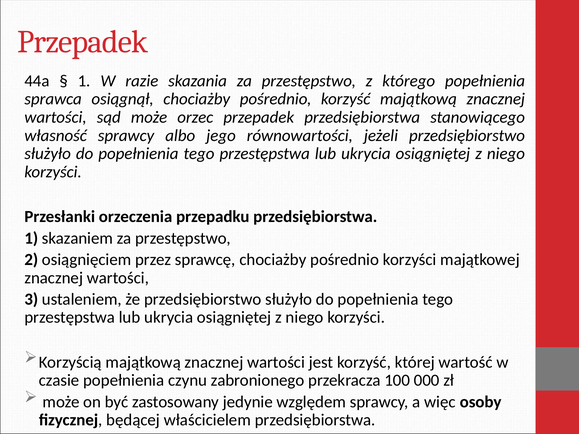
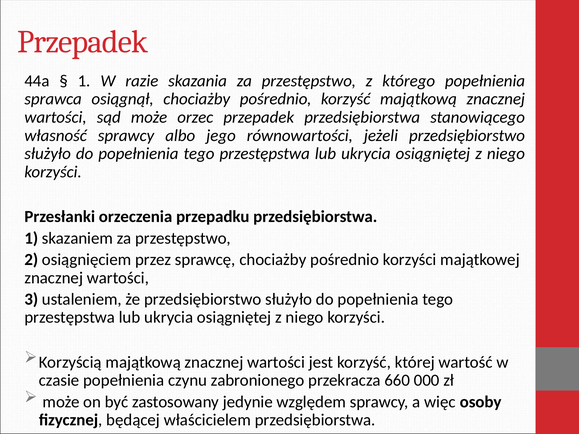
100: 100 -> 660
